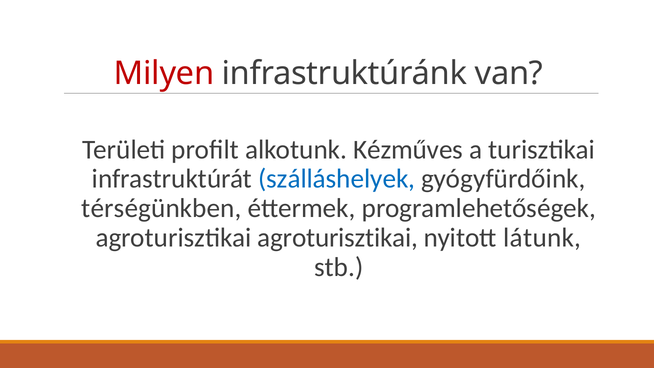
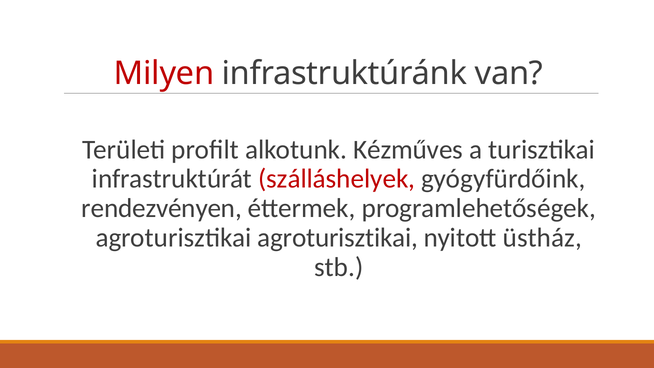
szálláshelyek colour: blue -> red
térségünkben: térségünkben -> rendezvényen
látunk: látunk -> üstház
